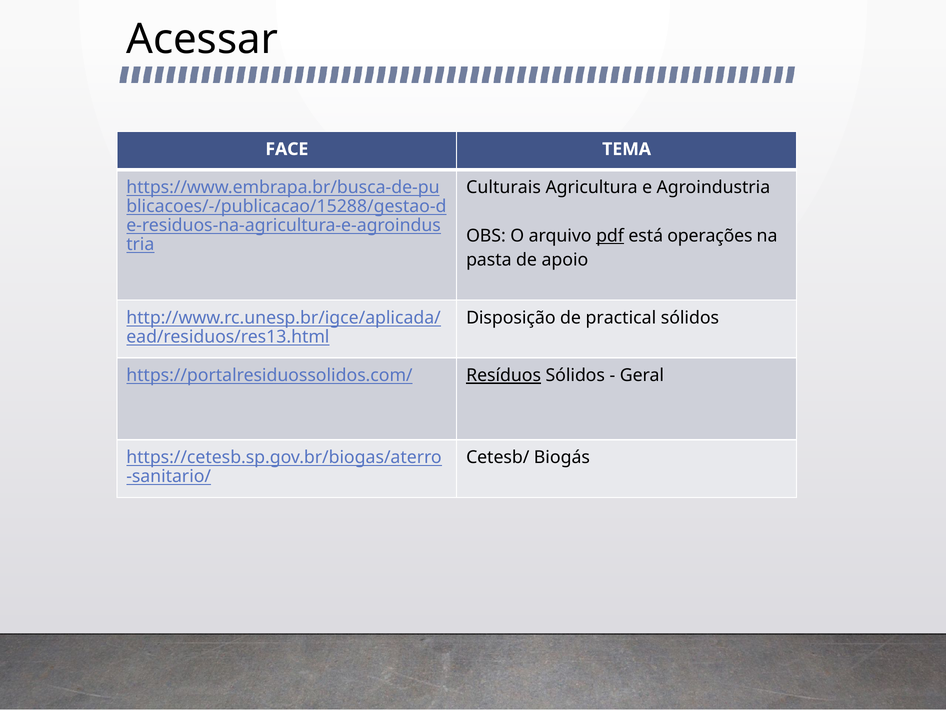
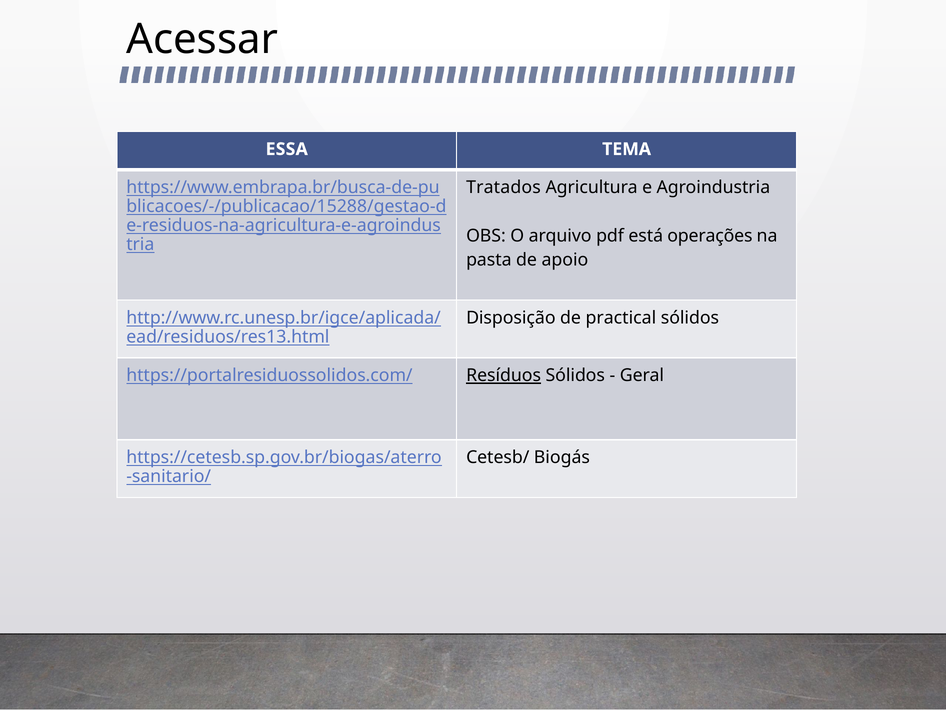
FACE: FACE -> ESSA
Culturais: Culturais -> Tratados
pdf underline: present -> none
